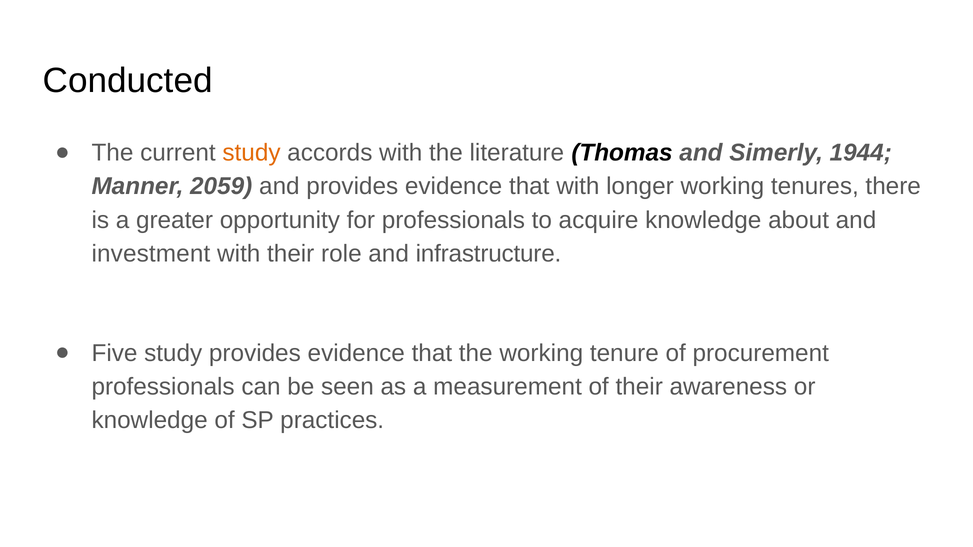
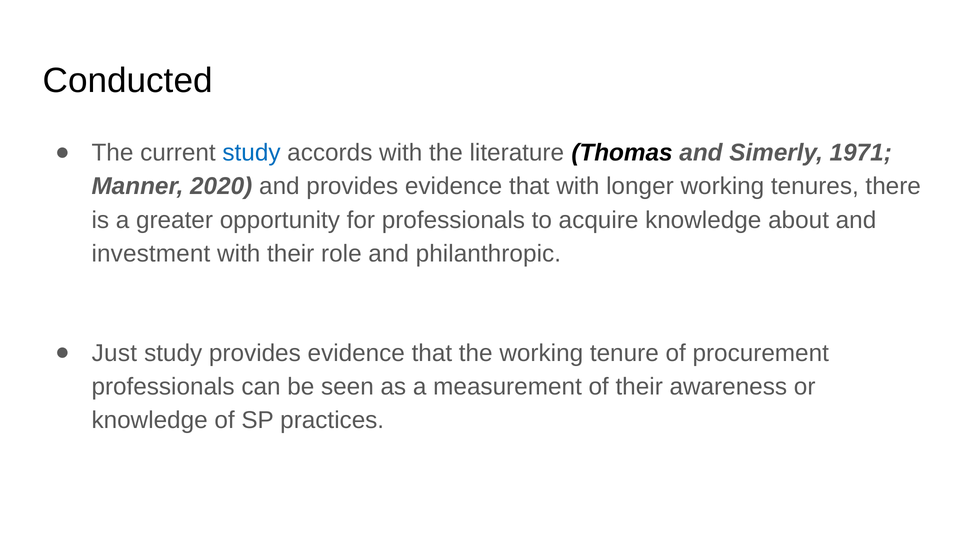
study at (252, 153) colour: orange -> blue
1944: 1944 -> 1971
2059: 2059 -> 2020
infrastructure: infrastructure -> philanthropic
Five: Five -> Just
